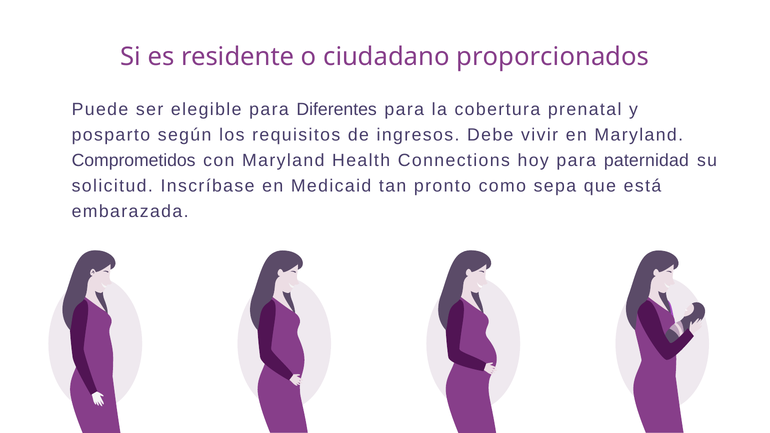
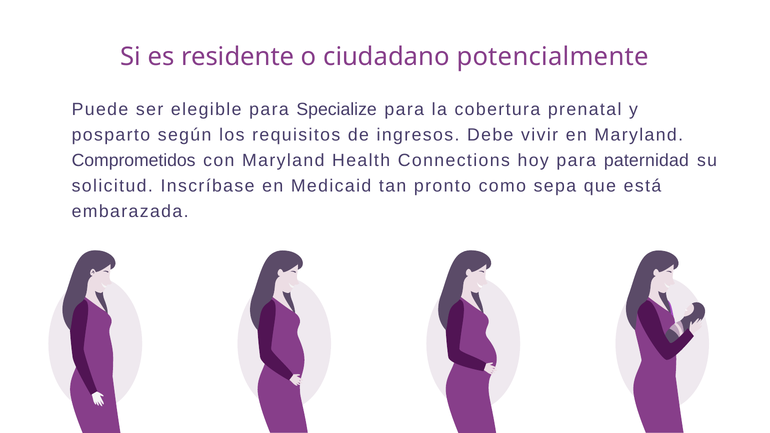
proporcionados: proporcionados -> potencialmente
Diferentes: Diferentes -> Specialize
